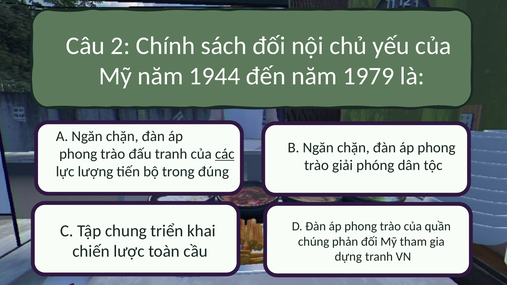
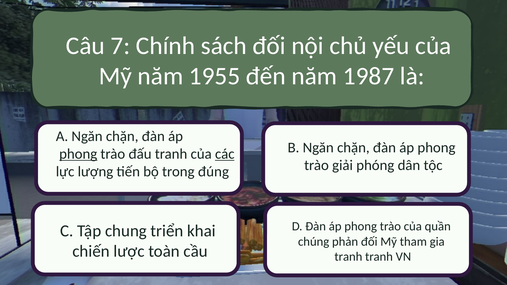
2: 2 -> 7
1944: 1944 -> 1955
1979: 1979 -> 1987
phong at (78, 154) underline: none -> present
dựng at (348, 257): dựng -> tranh
